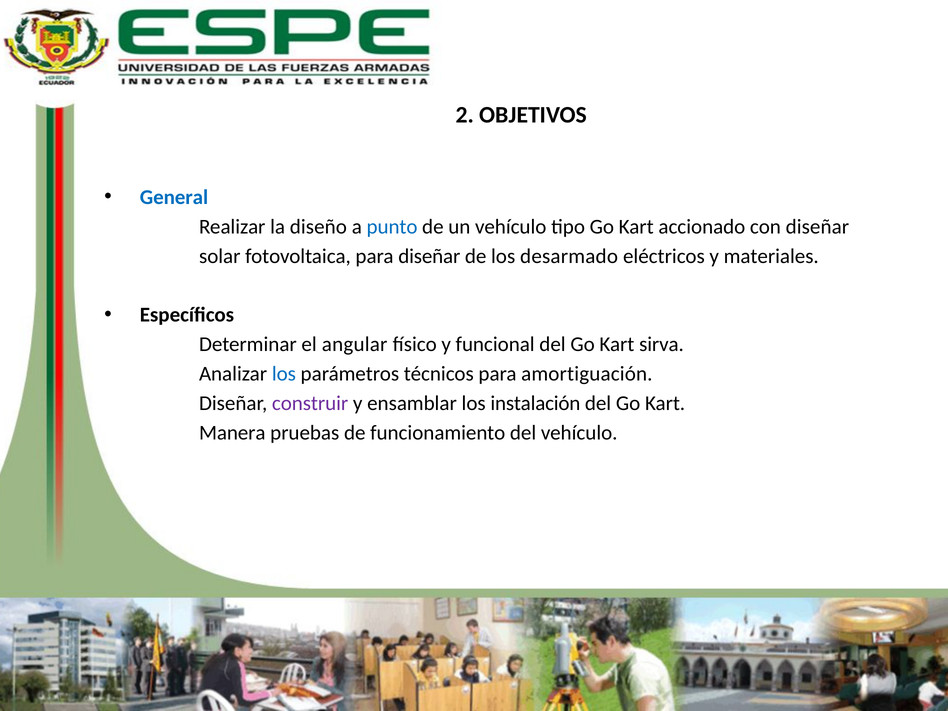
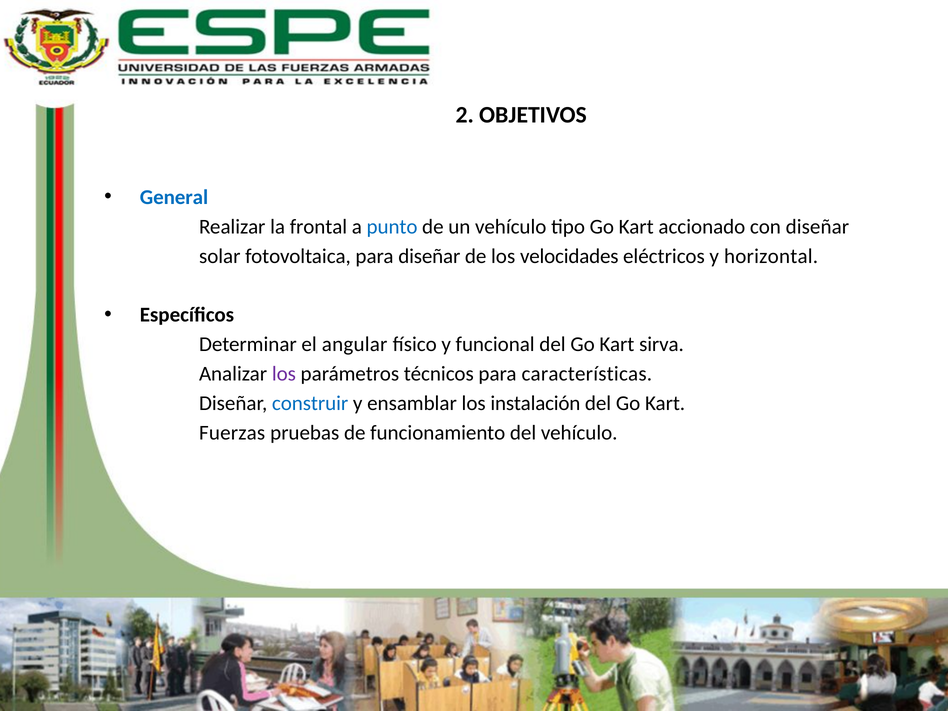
diseño: diseño -> frontal
desarmado: desarmado -> velocidades
materiales: materiales -> horizontal
los at (284, 374) colour: blue -> purple
amortiguación: amortiguación -> características
construir colour: purple -> blue
Manera: Manera -> Fuerzas
